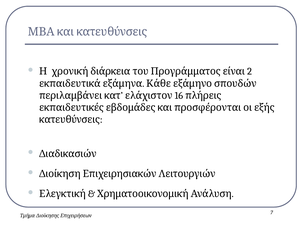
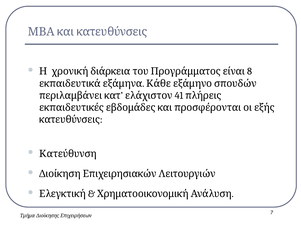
2: 2 -> 8
16: 16 -> 41
Διαδικασιών: Διαδικασιών -> Κατεύθυνση
